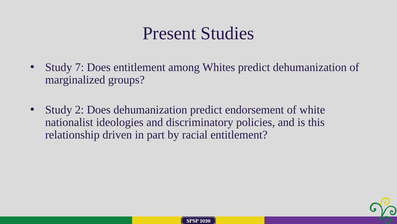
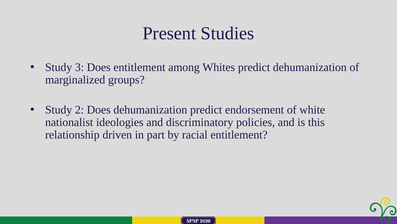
7: 7 -> 3
